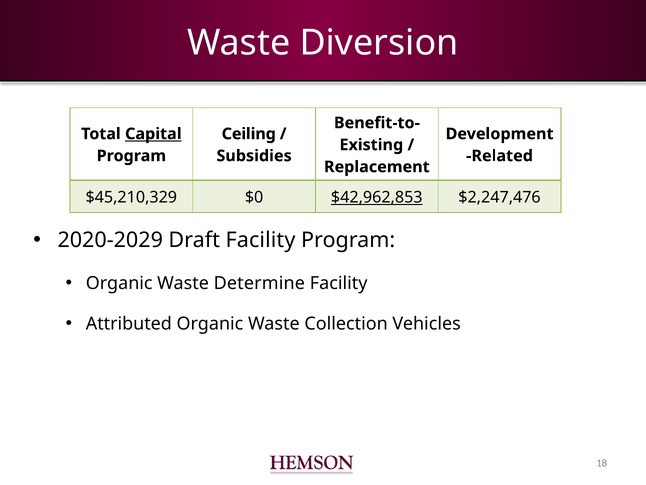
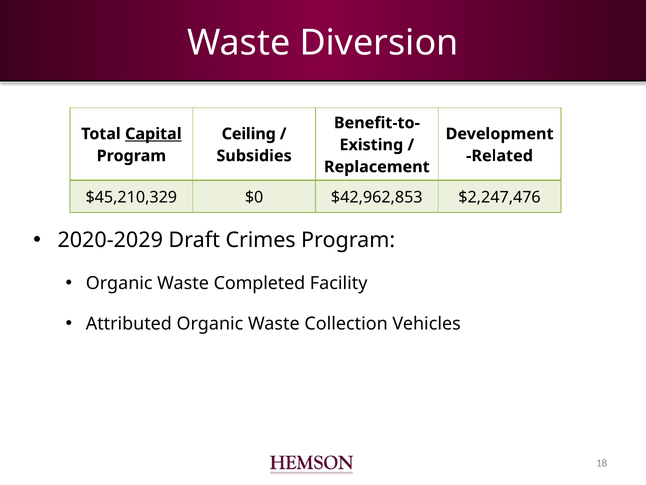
$42,962,853 underline: present -> none
Draft Facility: Facility -> Crimes
Determine: Determine -> Completed
